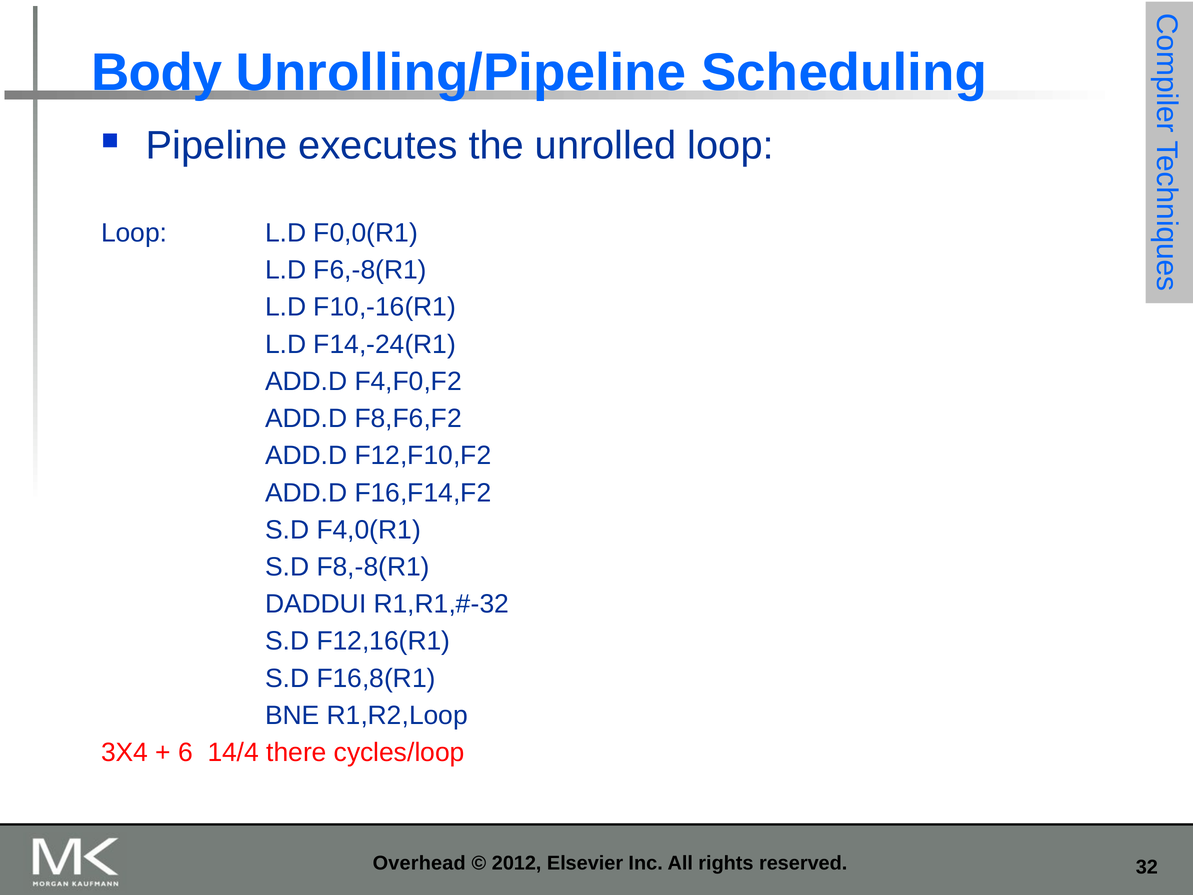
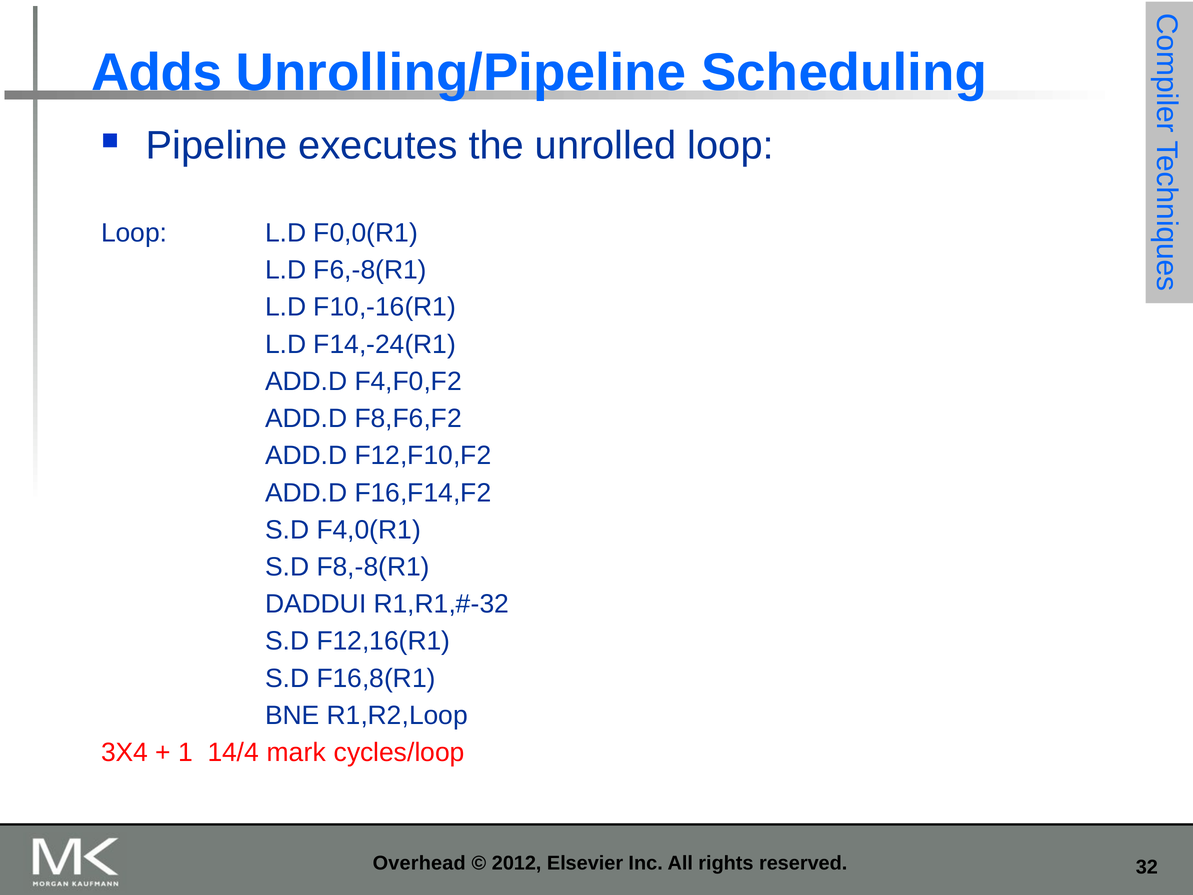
Body: Body -> Adds
6: 6 -> 1
there: there -> mark
